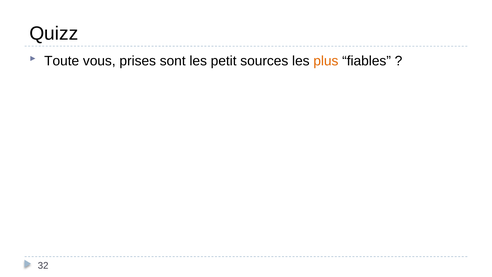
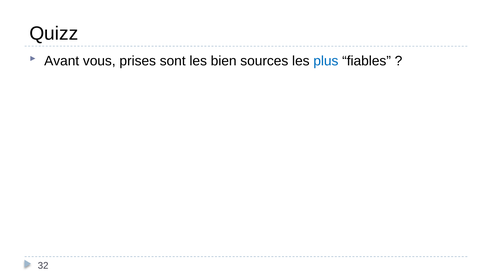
Toute: Toute -> Avant
petit: petit -> bien
plus colour: orange -> blue
